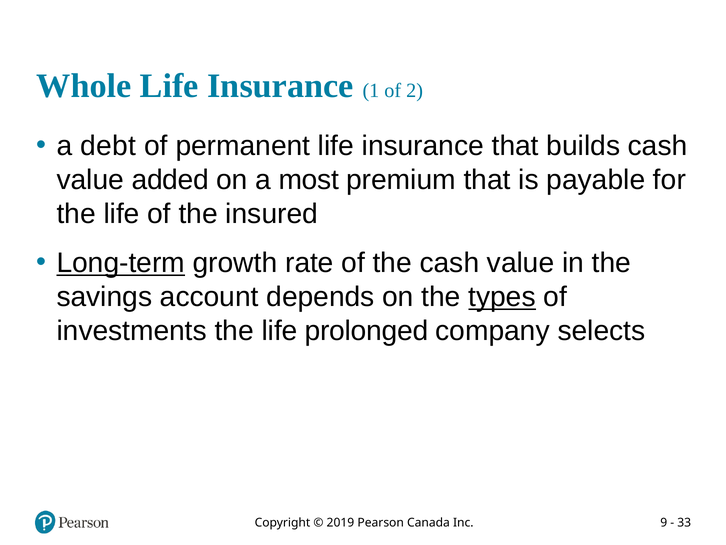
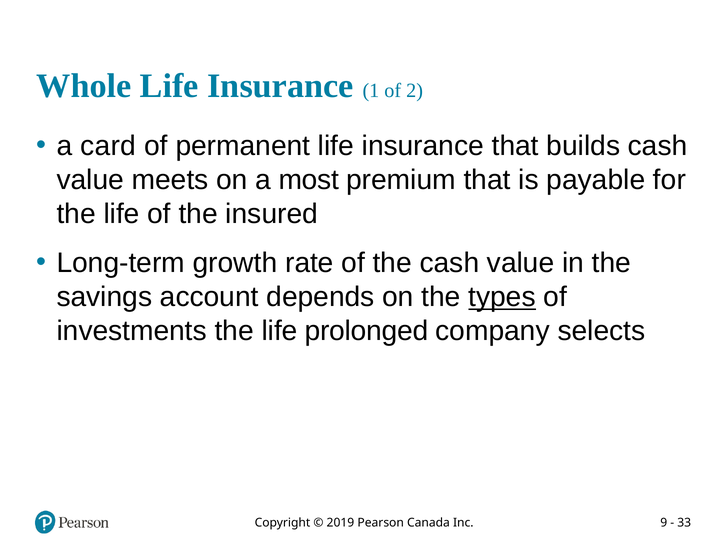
debt: debt -> card
added: added -> meets
Long-term underline: present -> none
